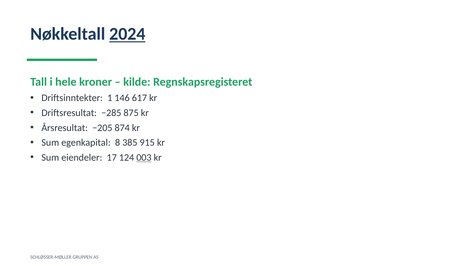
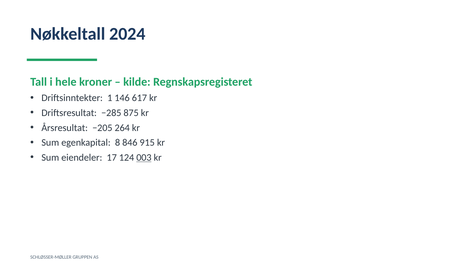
2024 underline: present -> none
874: 874 -> 264
385: 385 -> 846
